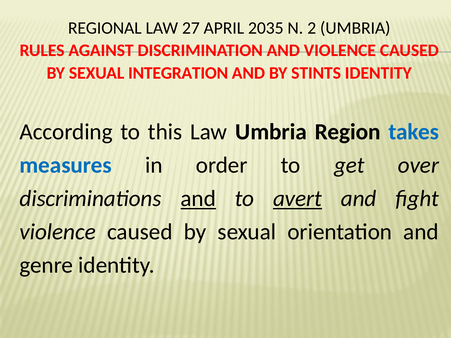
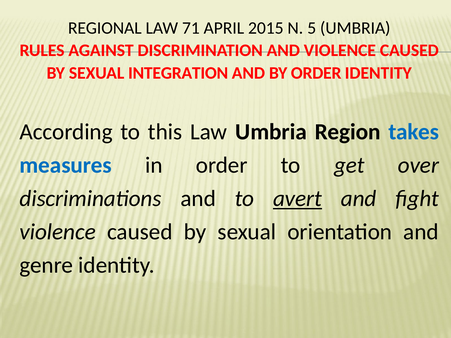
27: 27 -> 71
2035: 2035 -> 2015
2: 2 -> 5
BY STINTS: STINTS -> ORDER
and at (198, 199) underline: present -> none
